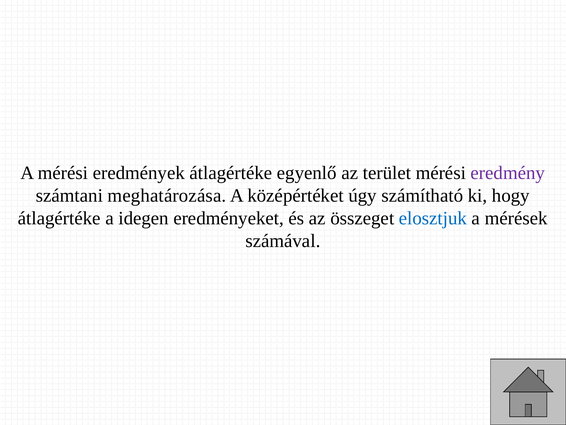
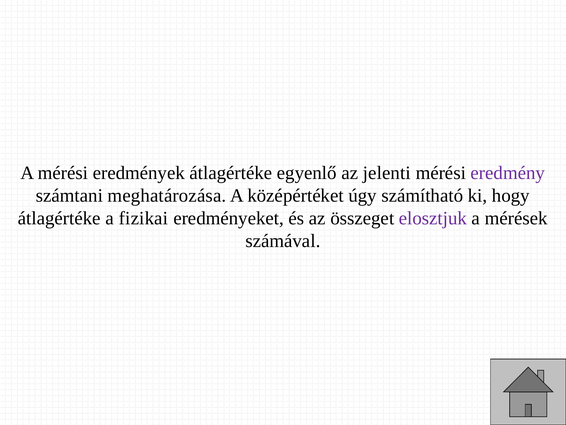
terület: terület -> jelenti
idegen: idegen -> fizikai
elosztjuk colour: blue -> purple
